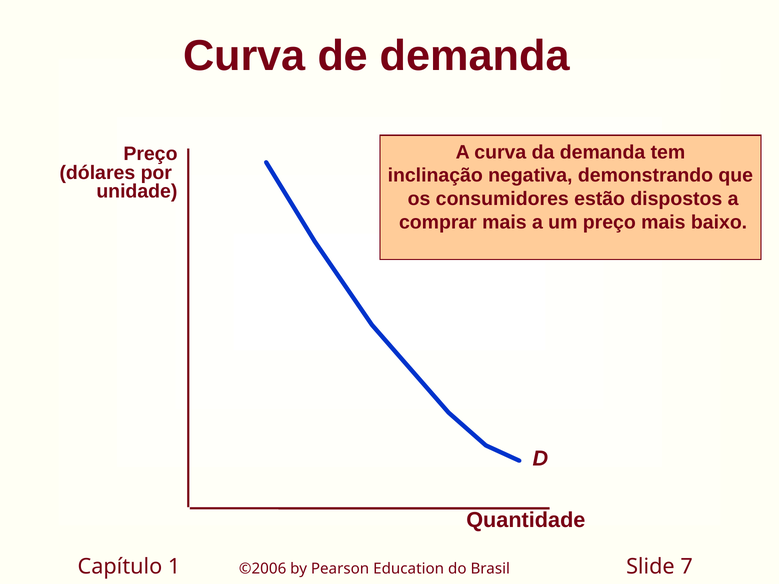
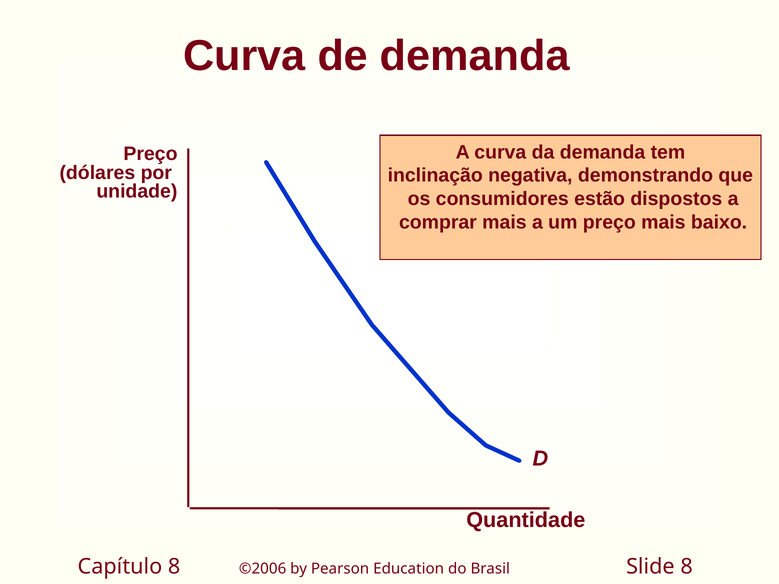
Capítulo 1: 1 -> 8
Slide 7: 7 -> 8
